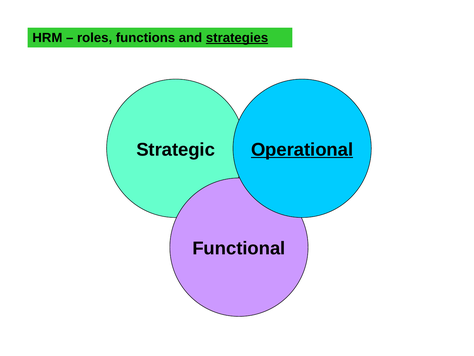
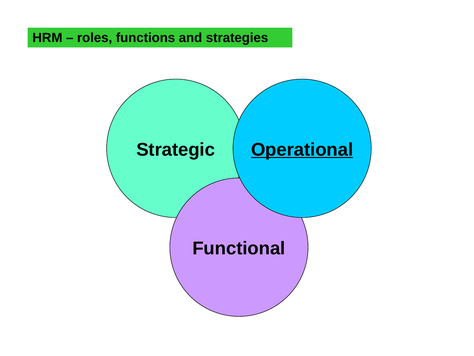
strategies underline: present -> none
